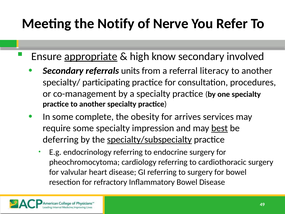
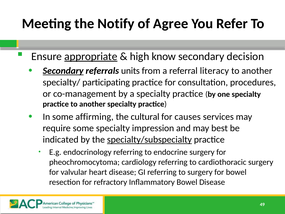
Nerve: Nerve -> Agree
involved: involved -> decision
Secondary at (63, 71) underline: none -> present
complete: complete -> affirming
obesity: obesity -> cultural
arrives: arrives -> causes
best underline: present -> none
deferring: deferring -> indicated
